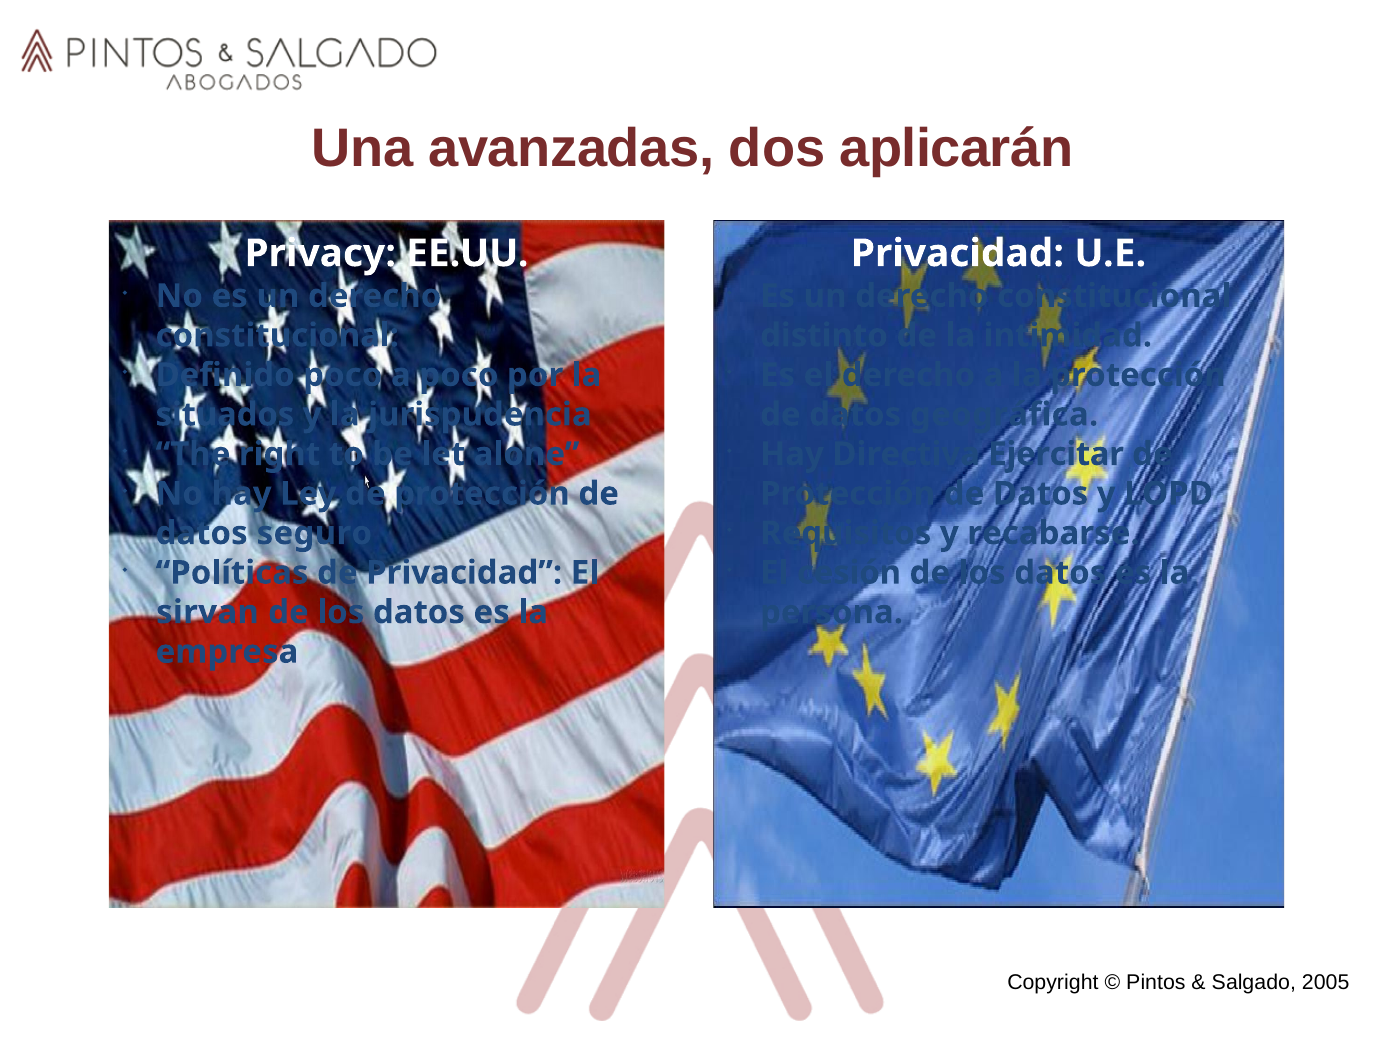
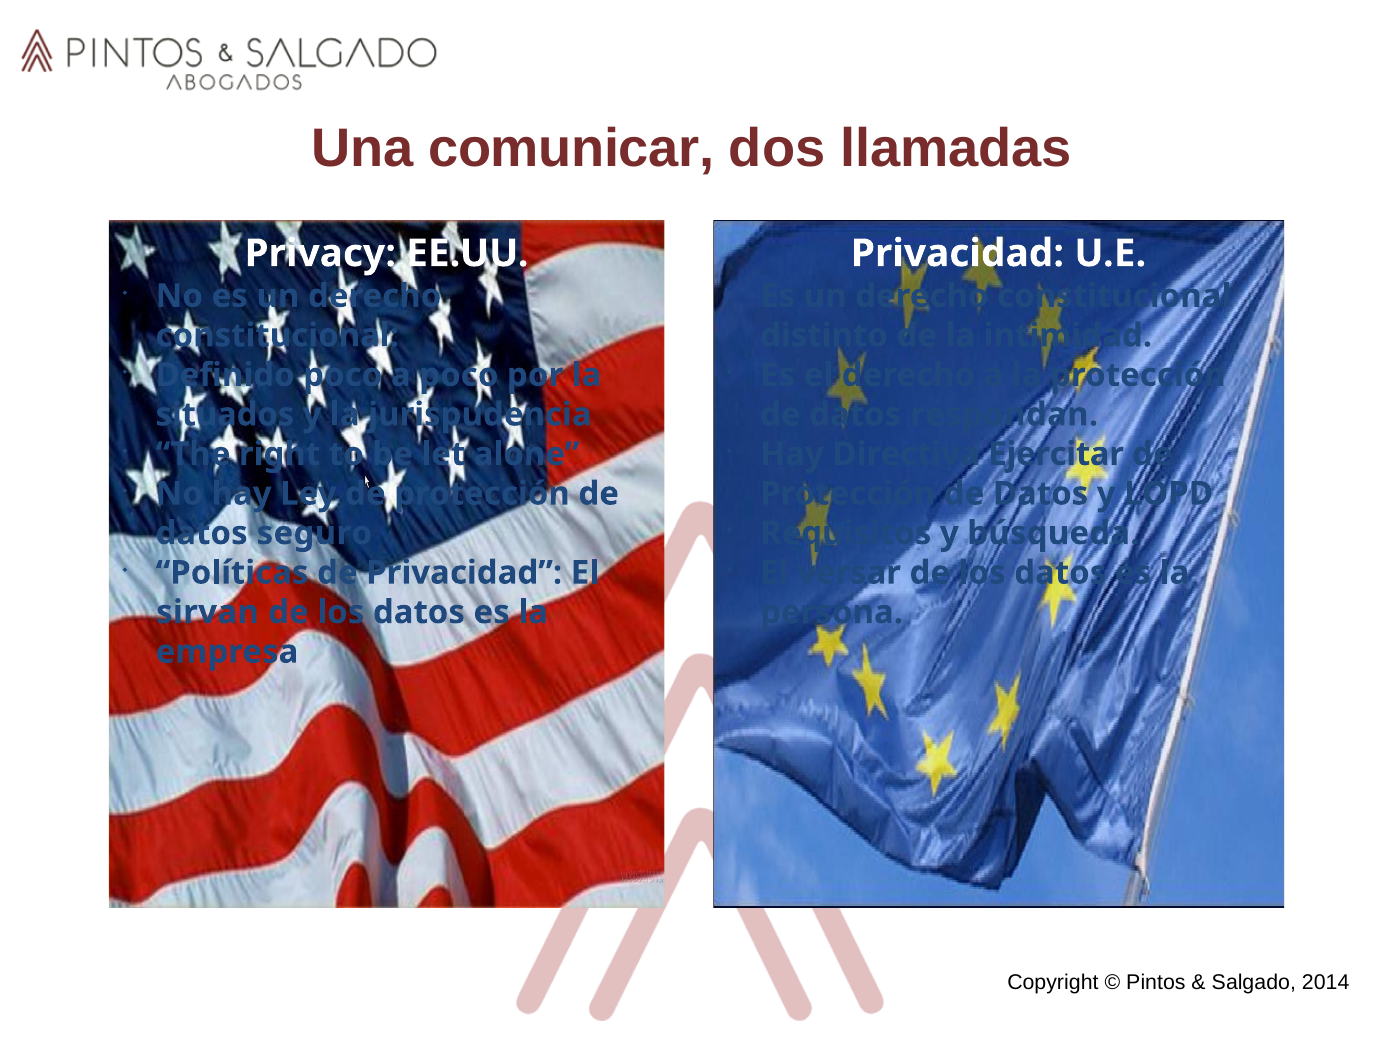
avanzadas: avanzadas -> comunicar
aplicarán: aplicarán -> llamadas
geográfica: geográfica -> respondan
recabarse: recabarse -> búsqueda
cesión: cesión -> versar
2005: 2005 -> 2014
